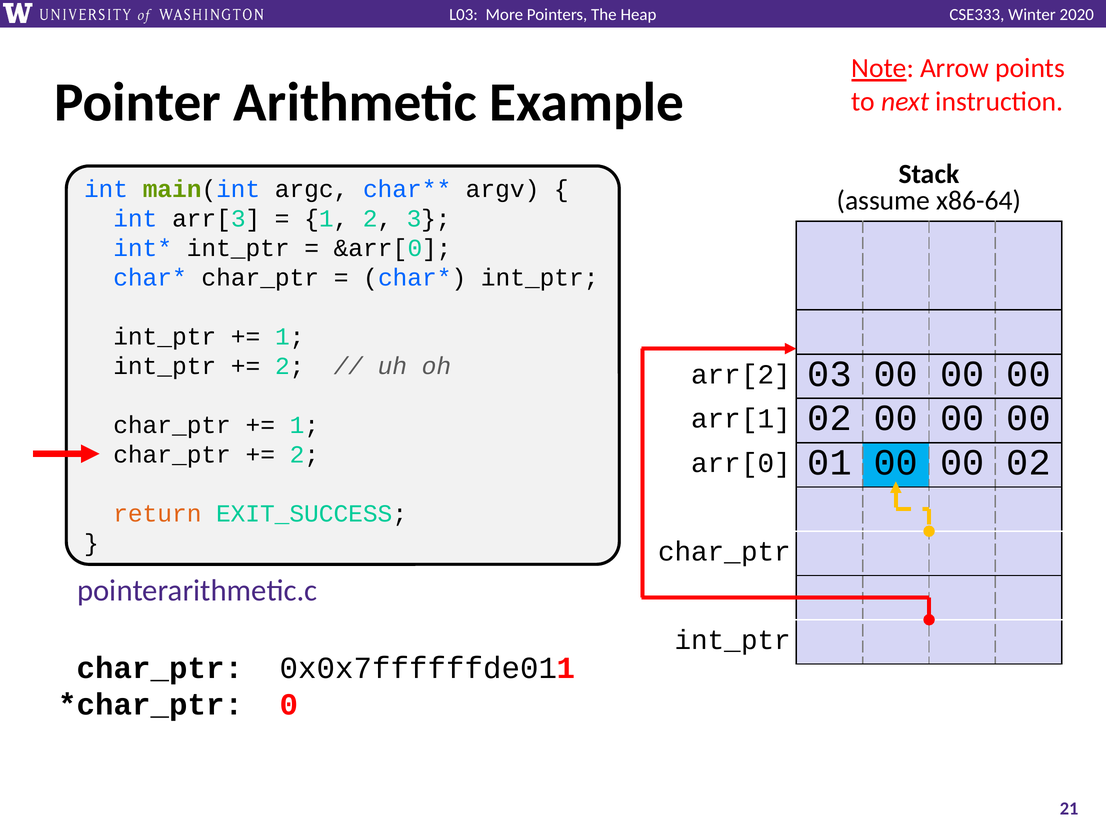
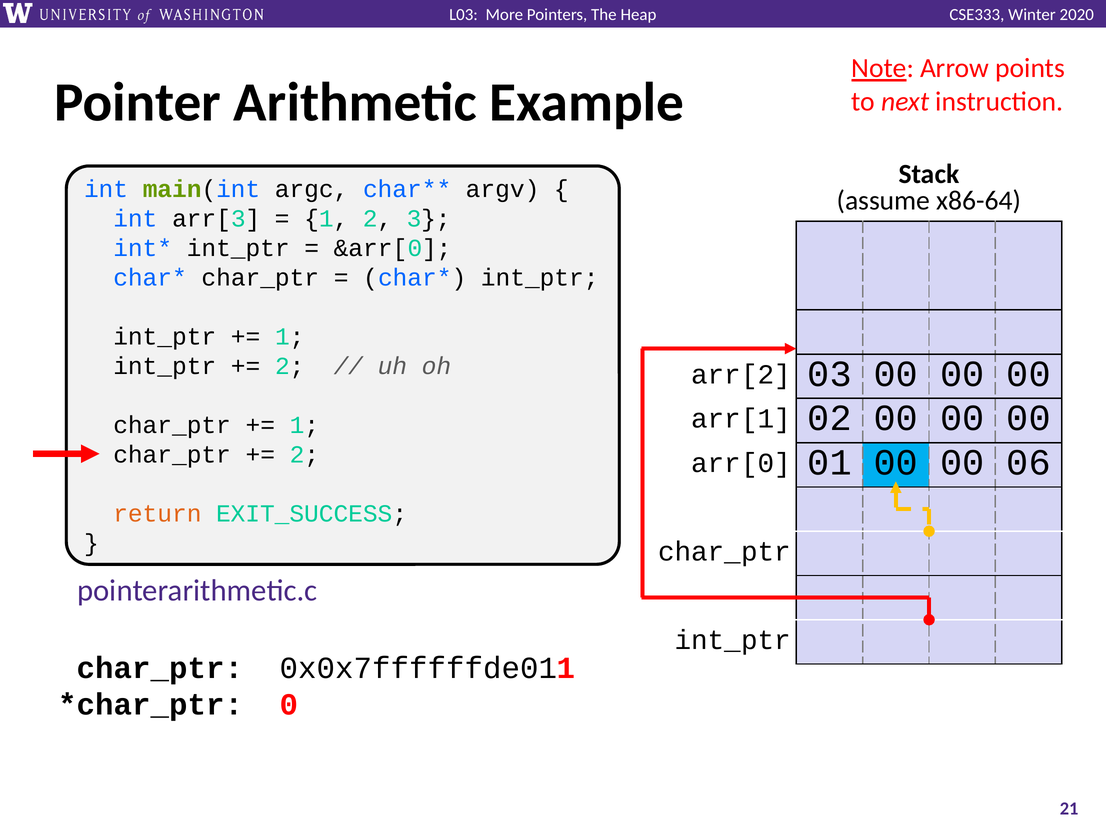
00 02: 02 -> 06
